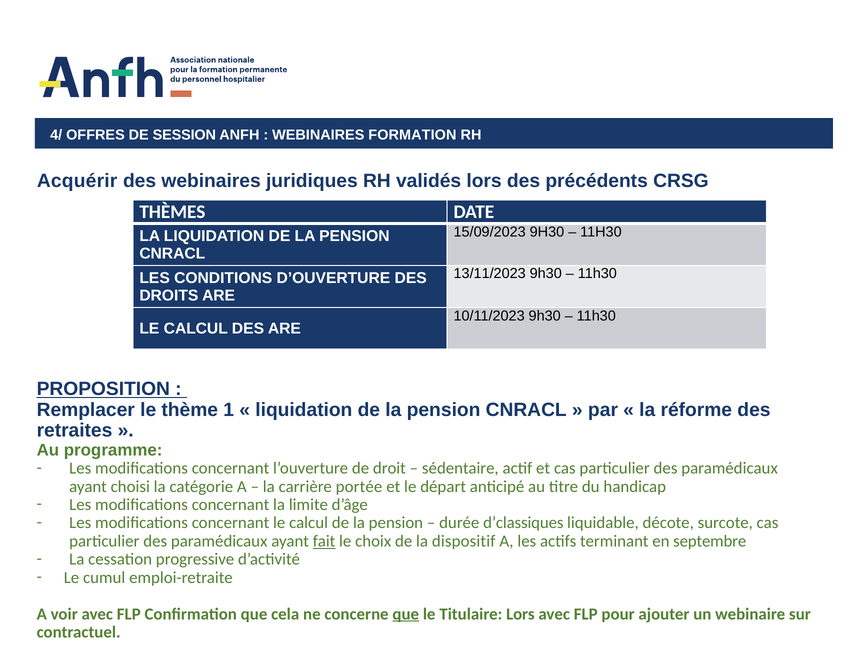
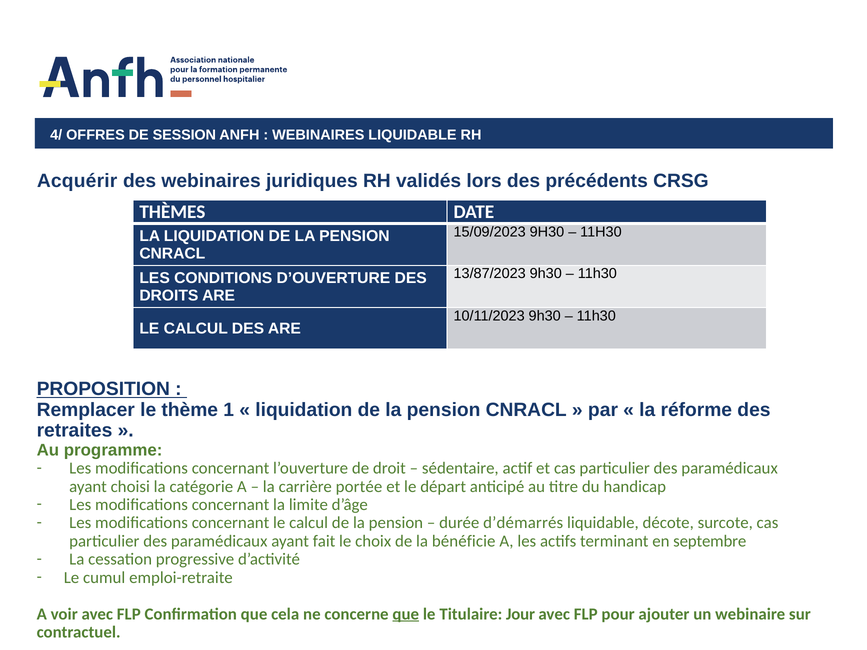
WEBINAIRES FORMATION: FORMATION -> LIQUIDABLE
13/11/2023: 13/11/2023 -> 13/87/2023
d’classiques: d’classiques -> d’démarrés
fait underline: present -> none
dispositif: dispositif -> bénéficie
Titulaire Lors: Lors -> Jour
